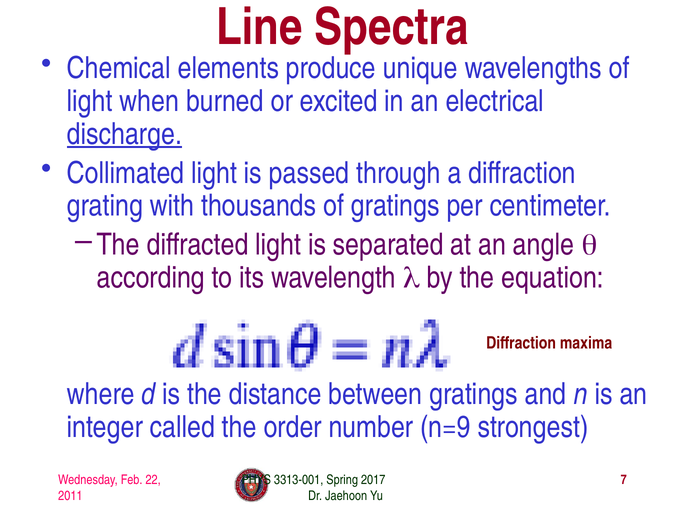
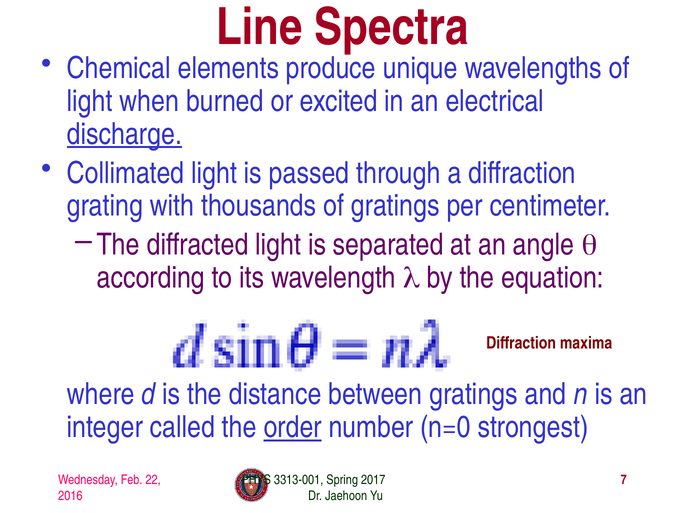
order underline: none -> present
n=9: n=9 -> n=0
2011: 2011 -> 2016
